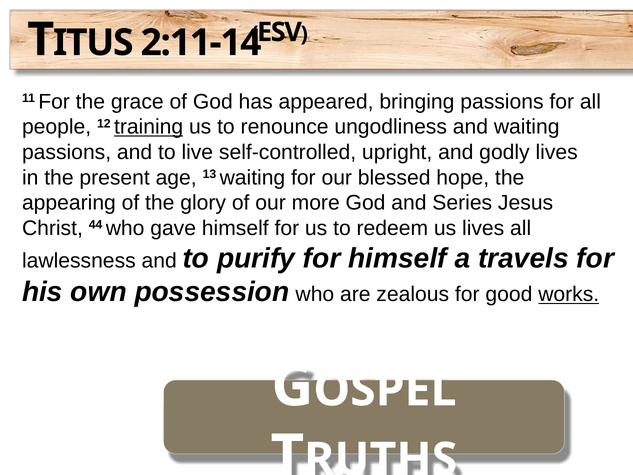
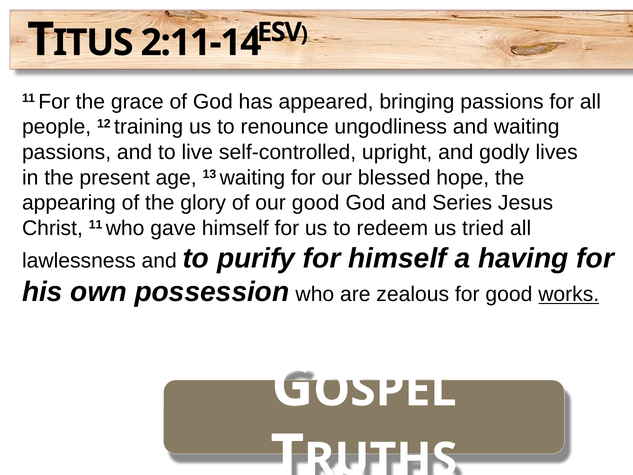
training underline: present -> none
our more: more -> good
Christ 44: 44 -> 11
us lives: lives -> tried
travels: travels -> having
